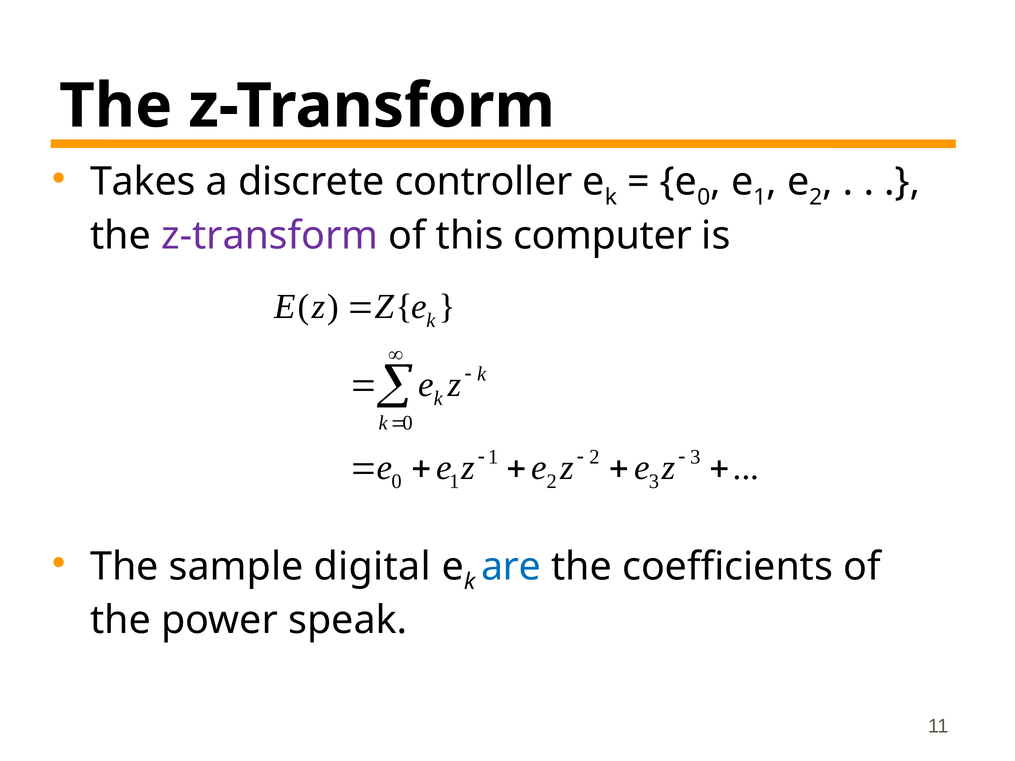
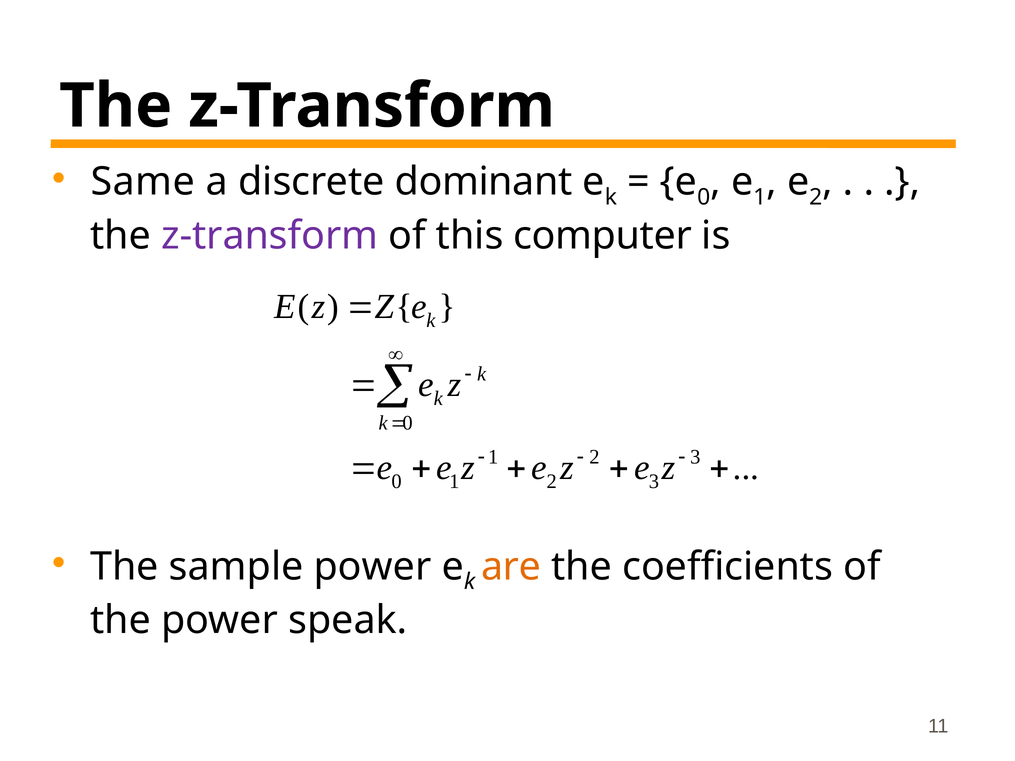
Takes: Takes -> Same
controller: controller -> dominant
sample digital: digital -> power
are colour: blue -> orange
